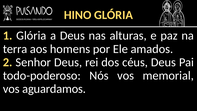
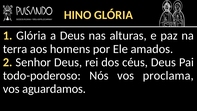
memorial: memorial -> proclama
